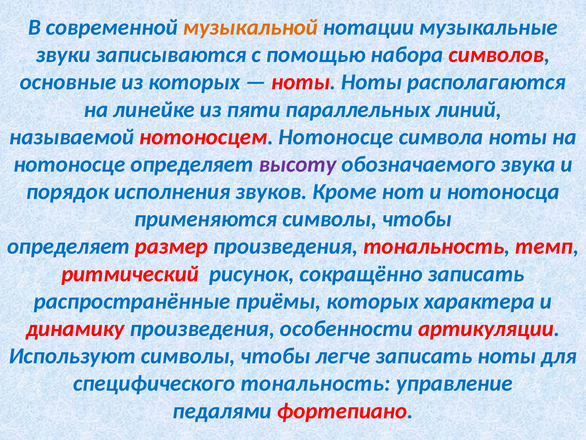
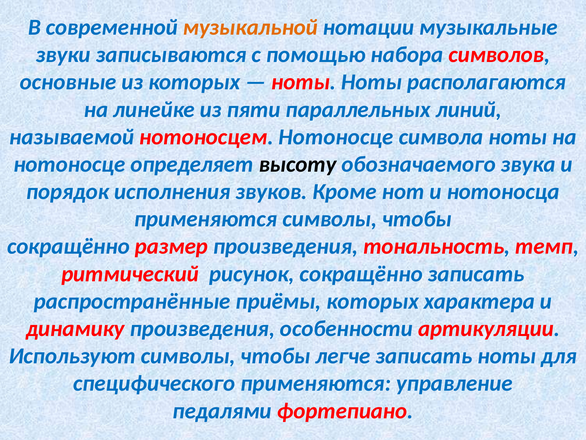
высоту colour: purple -> black
определяет at (68, 246): определяет -> сокращённо
специфического тональность: тональность -> применяются
